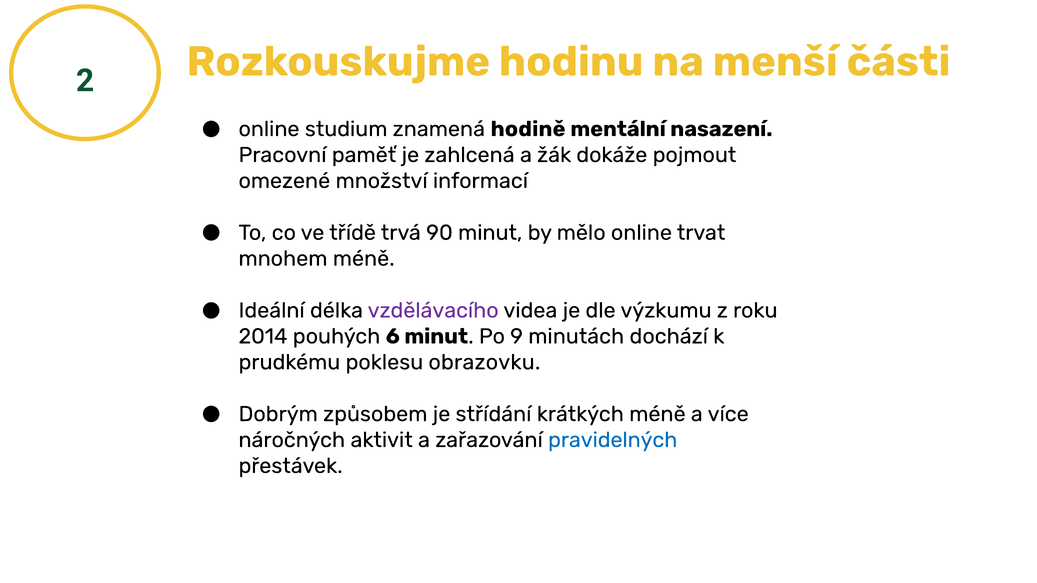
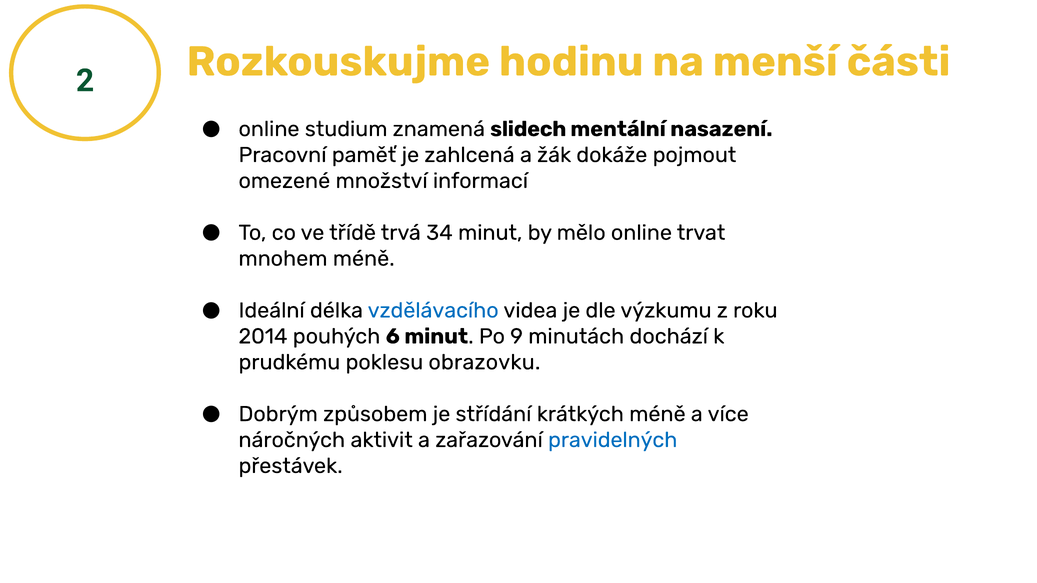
hodině: hodině -> slidech
90: 90 -> 34
vzdělávacího colour: purple -> blue
